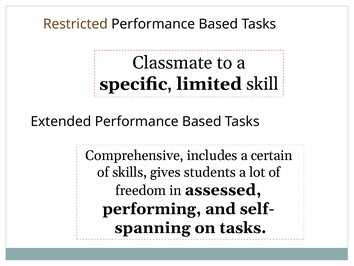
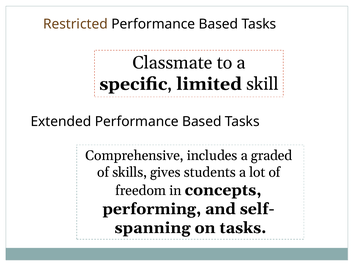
certain: certain -> graded
assessed: assessed -> concepts
